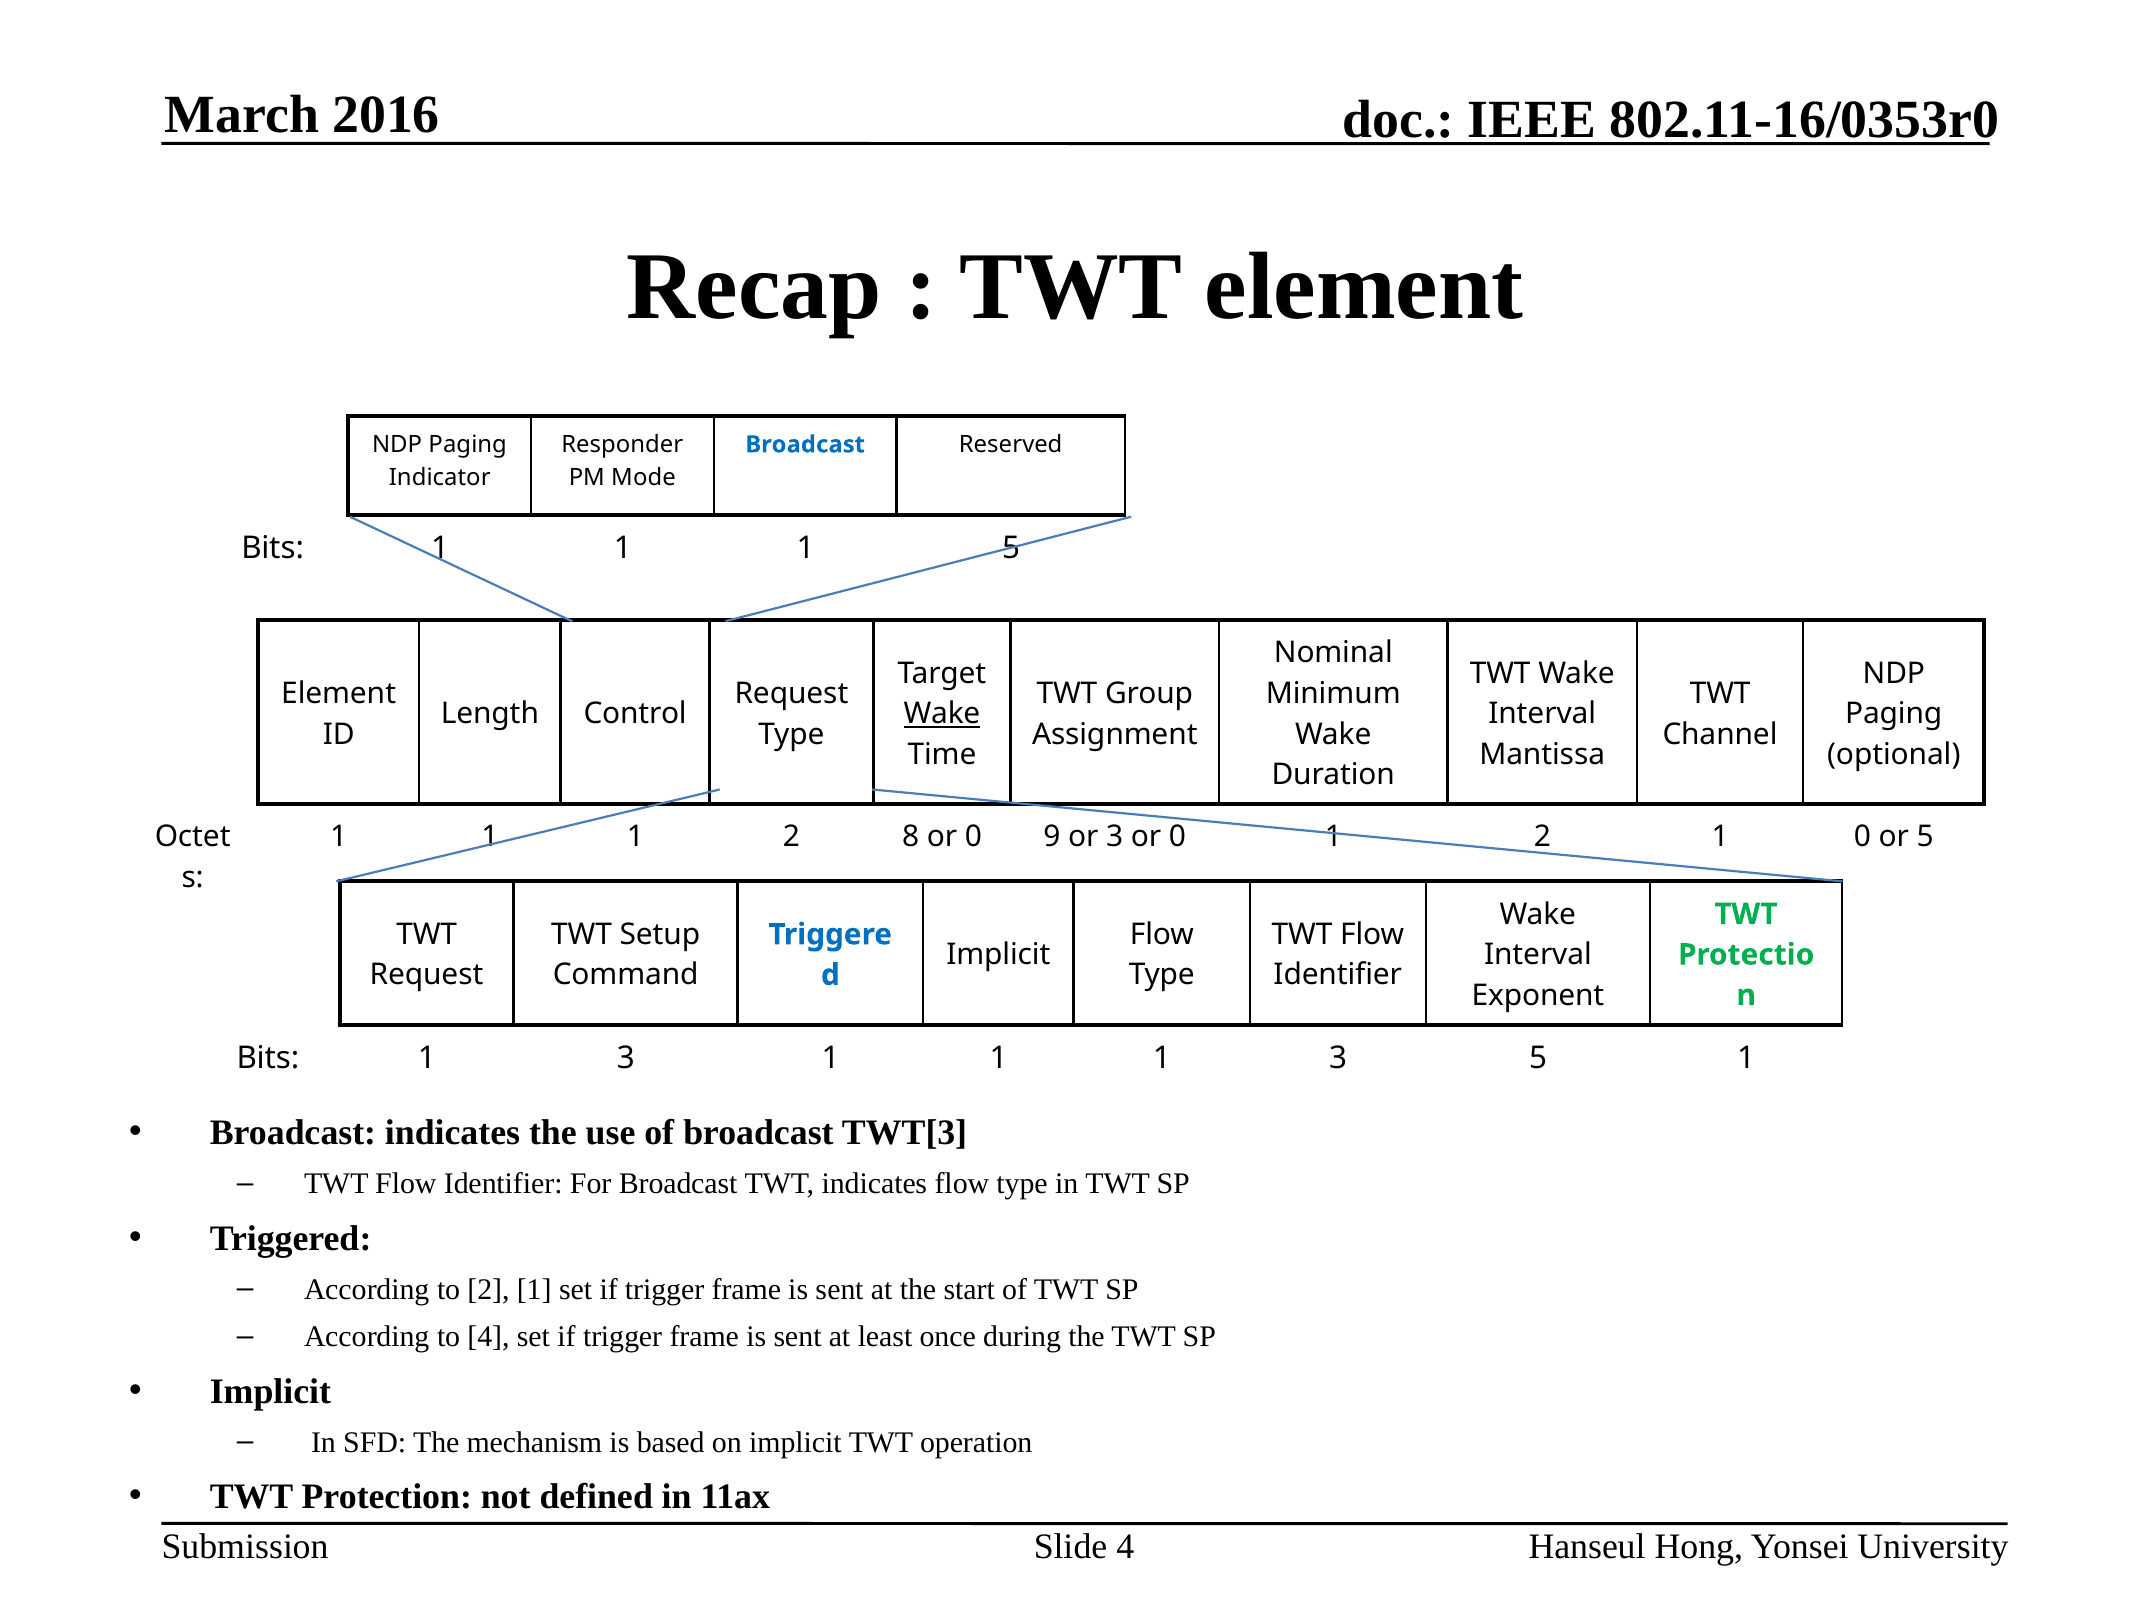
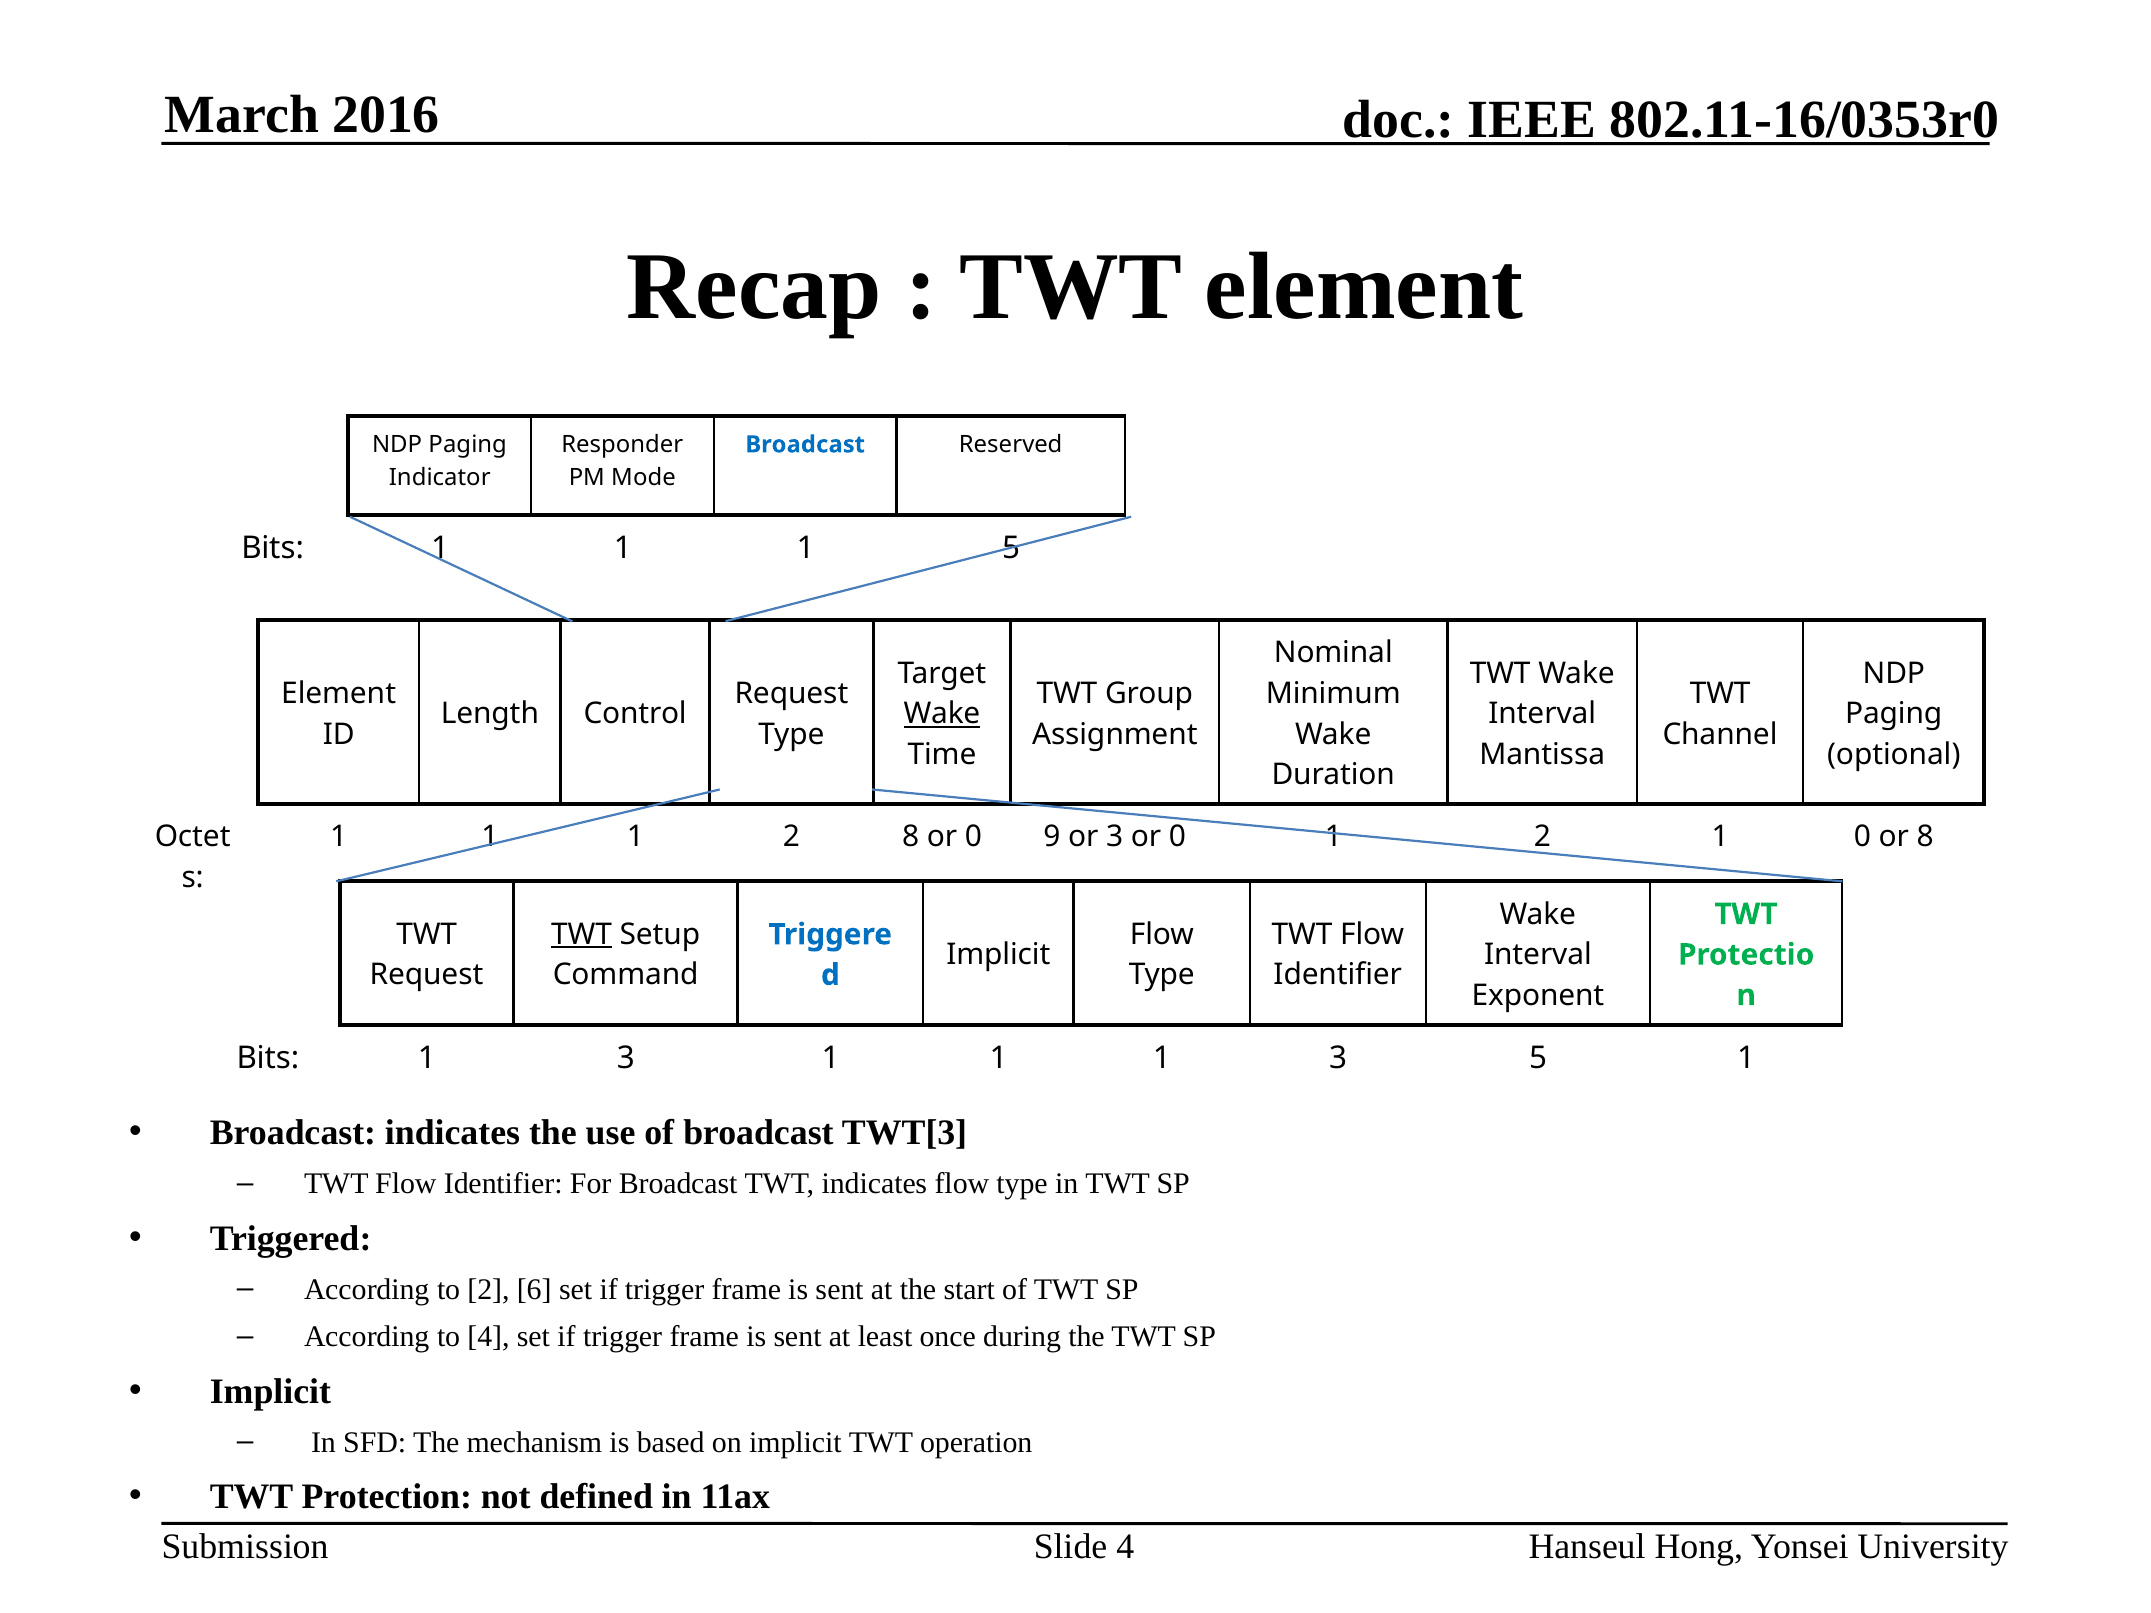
or 5: 5 -> 8
TWT at (582, 935) underline: none -> present
to 2 1: 1 -> 6
